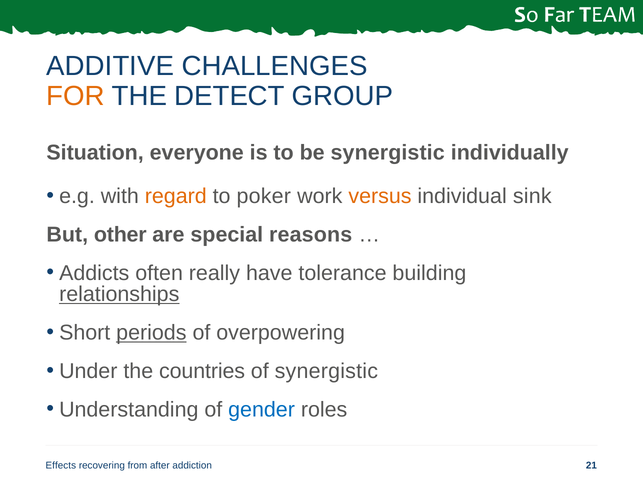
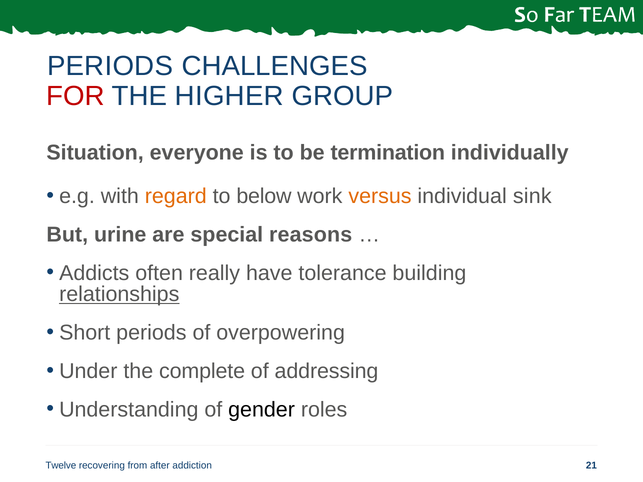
ADDITIVE at (110, 66): ADDITIVE -> PERIODS
FOR colour: orange -> red
DETECT: DETECT -> HIGHER
be synergistic: synergistic -> termination
poker: poker -> below
other: other -> urine
periods at (151, 333) underline: present -> none
countries: countries -> complete
of synergistic: synergistic -> addressing
gender colour: blue -> black
Effects: Effects -> Twelve
